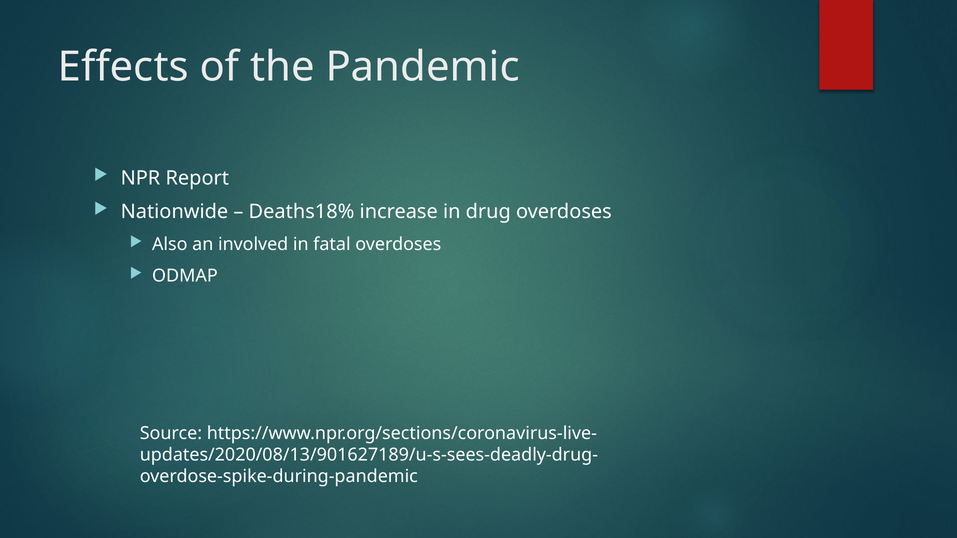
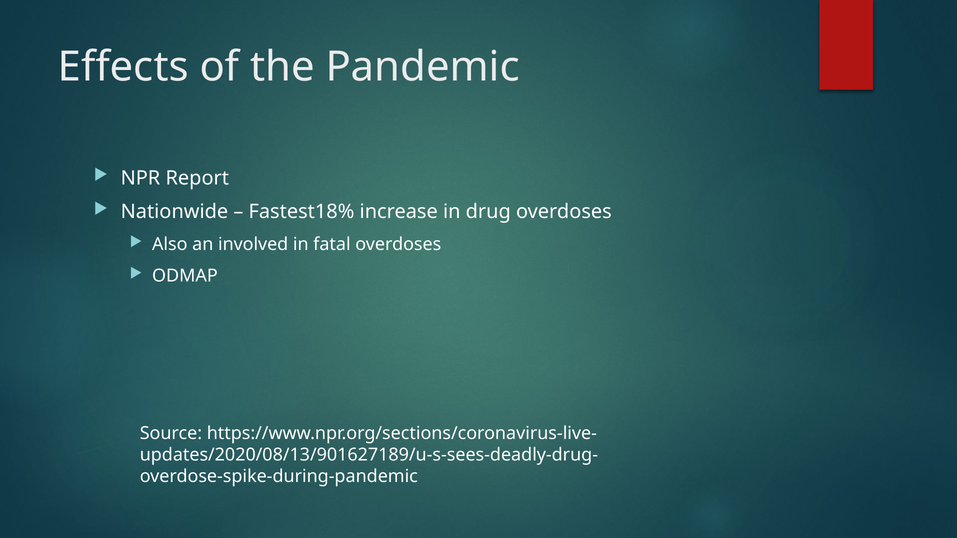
Deaths18%: Deaths18% -> Fastest18%
